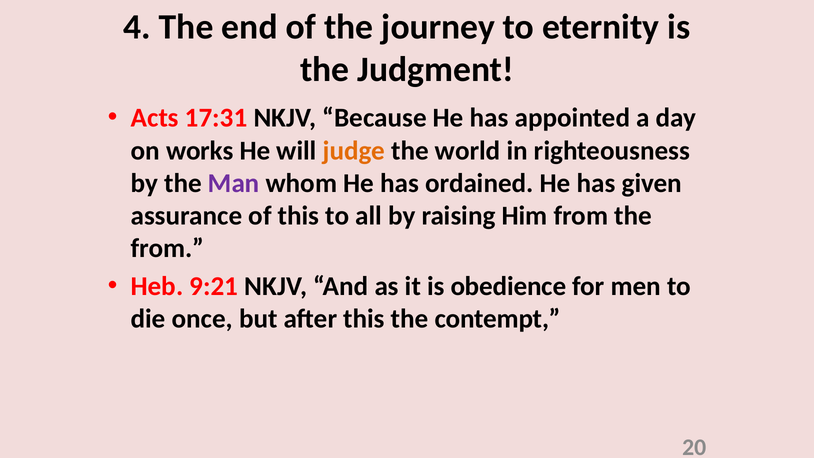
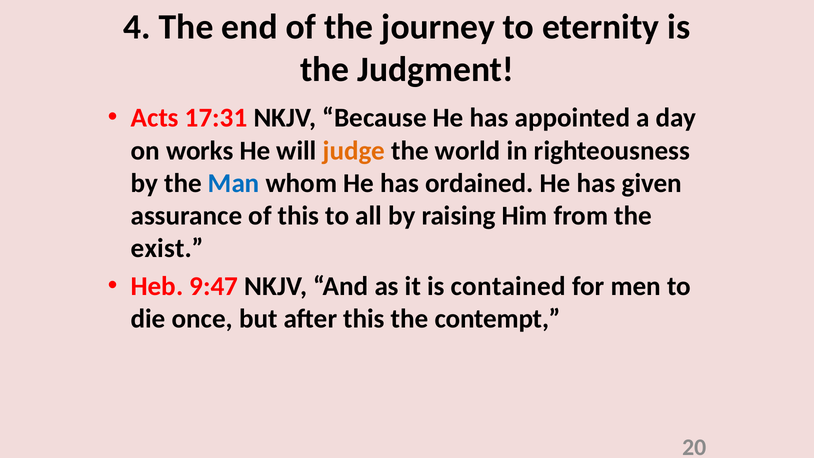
Man colour: purple -> blue
from at (167, 248): from -> exist
9:21: 9:21 -> 9:47
obedience: obedience -> contained
